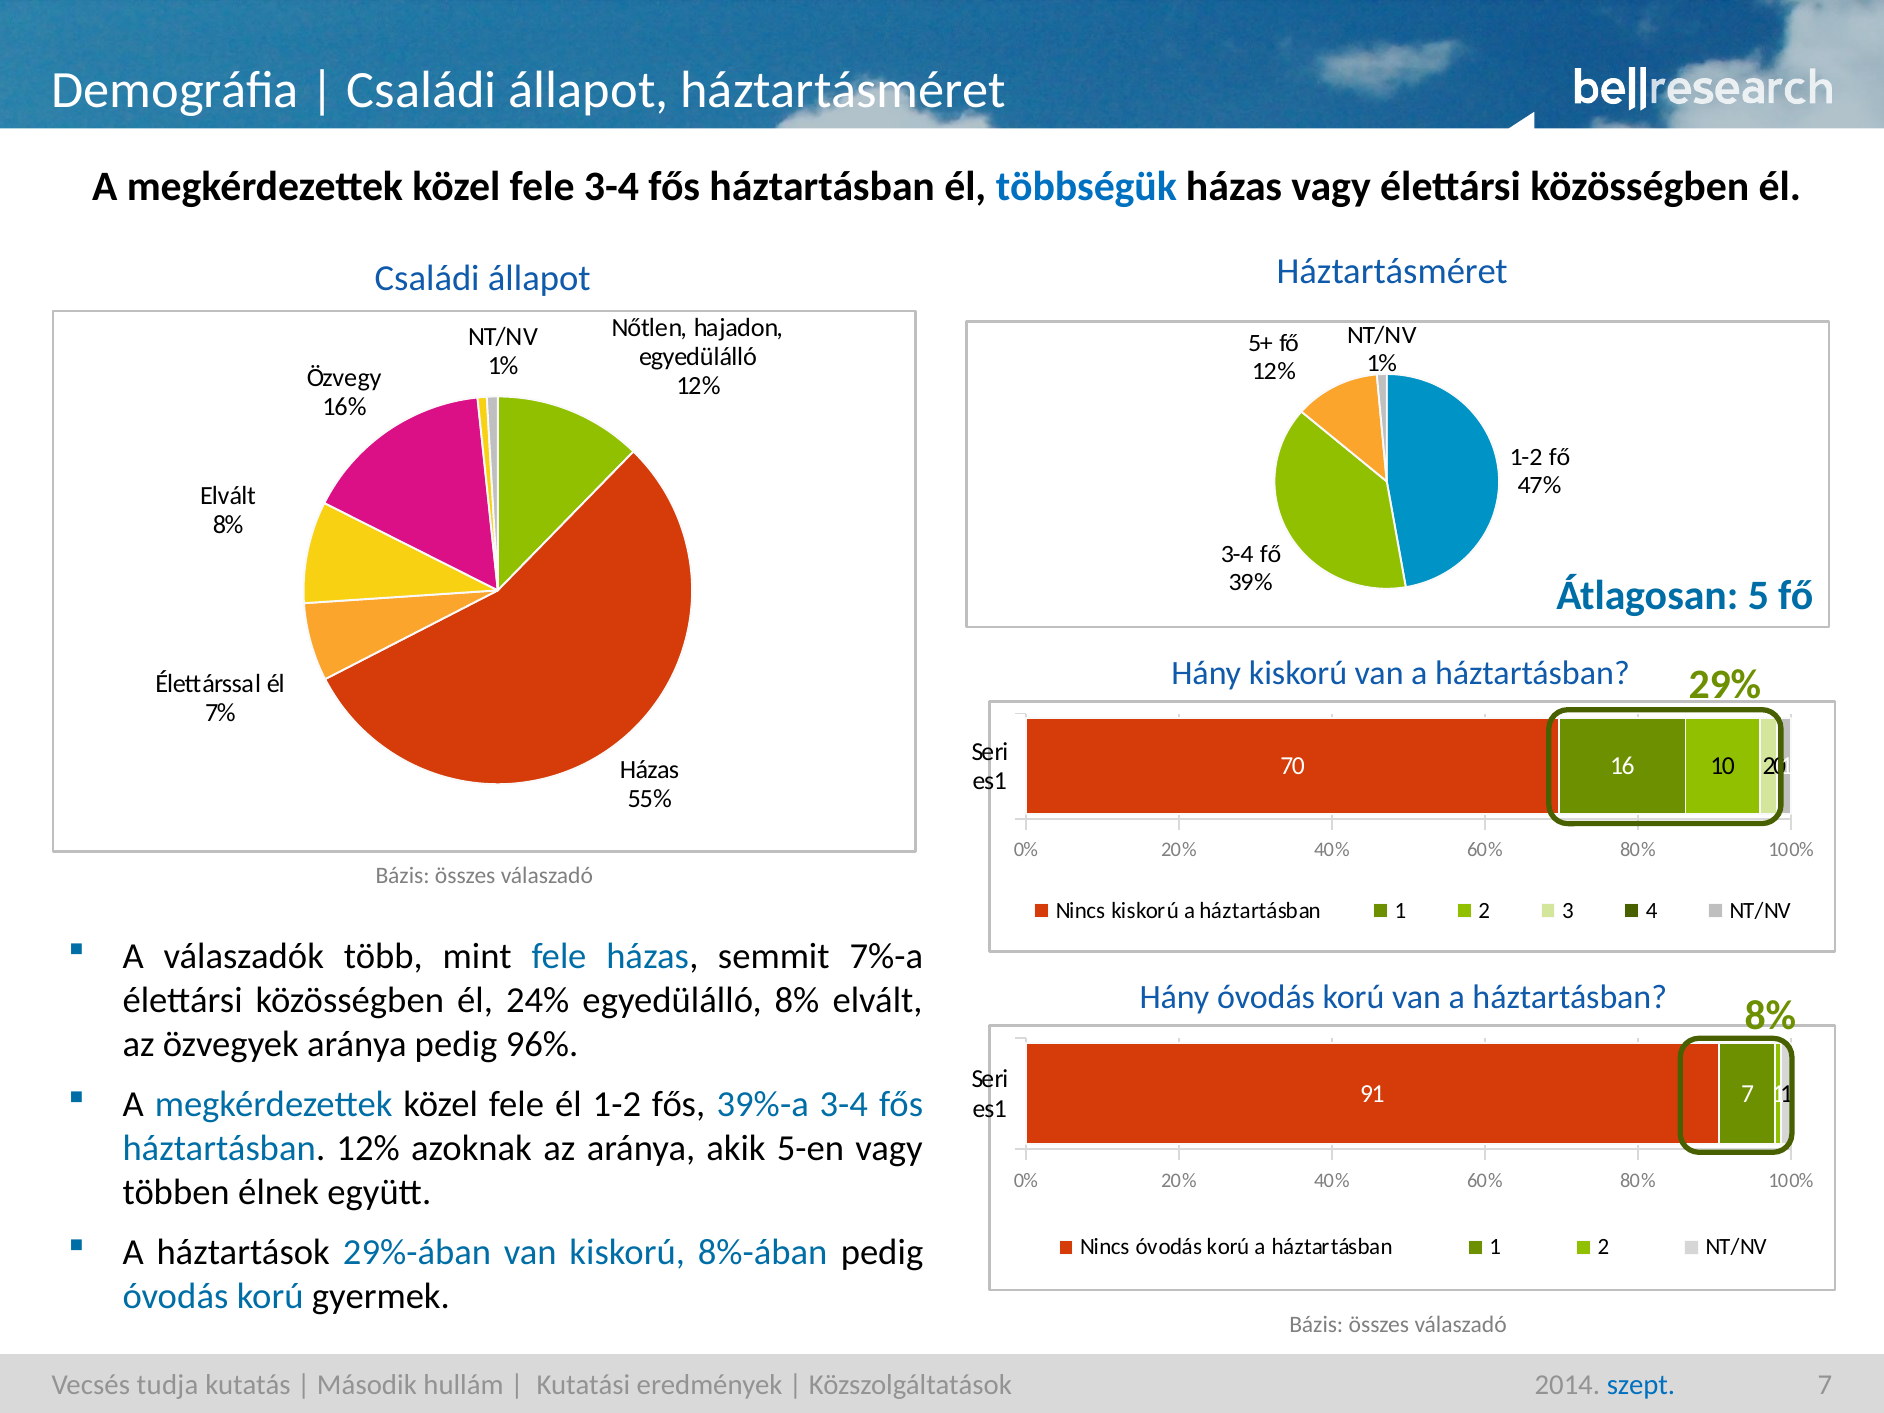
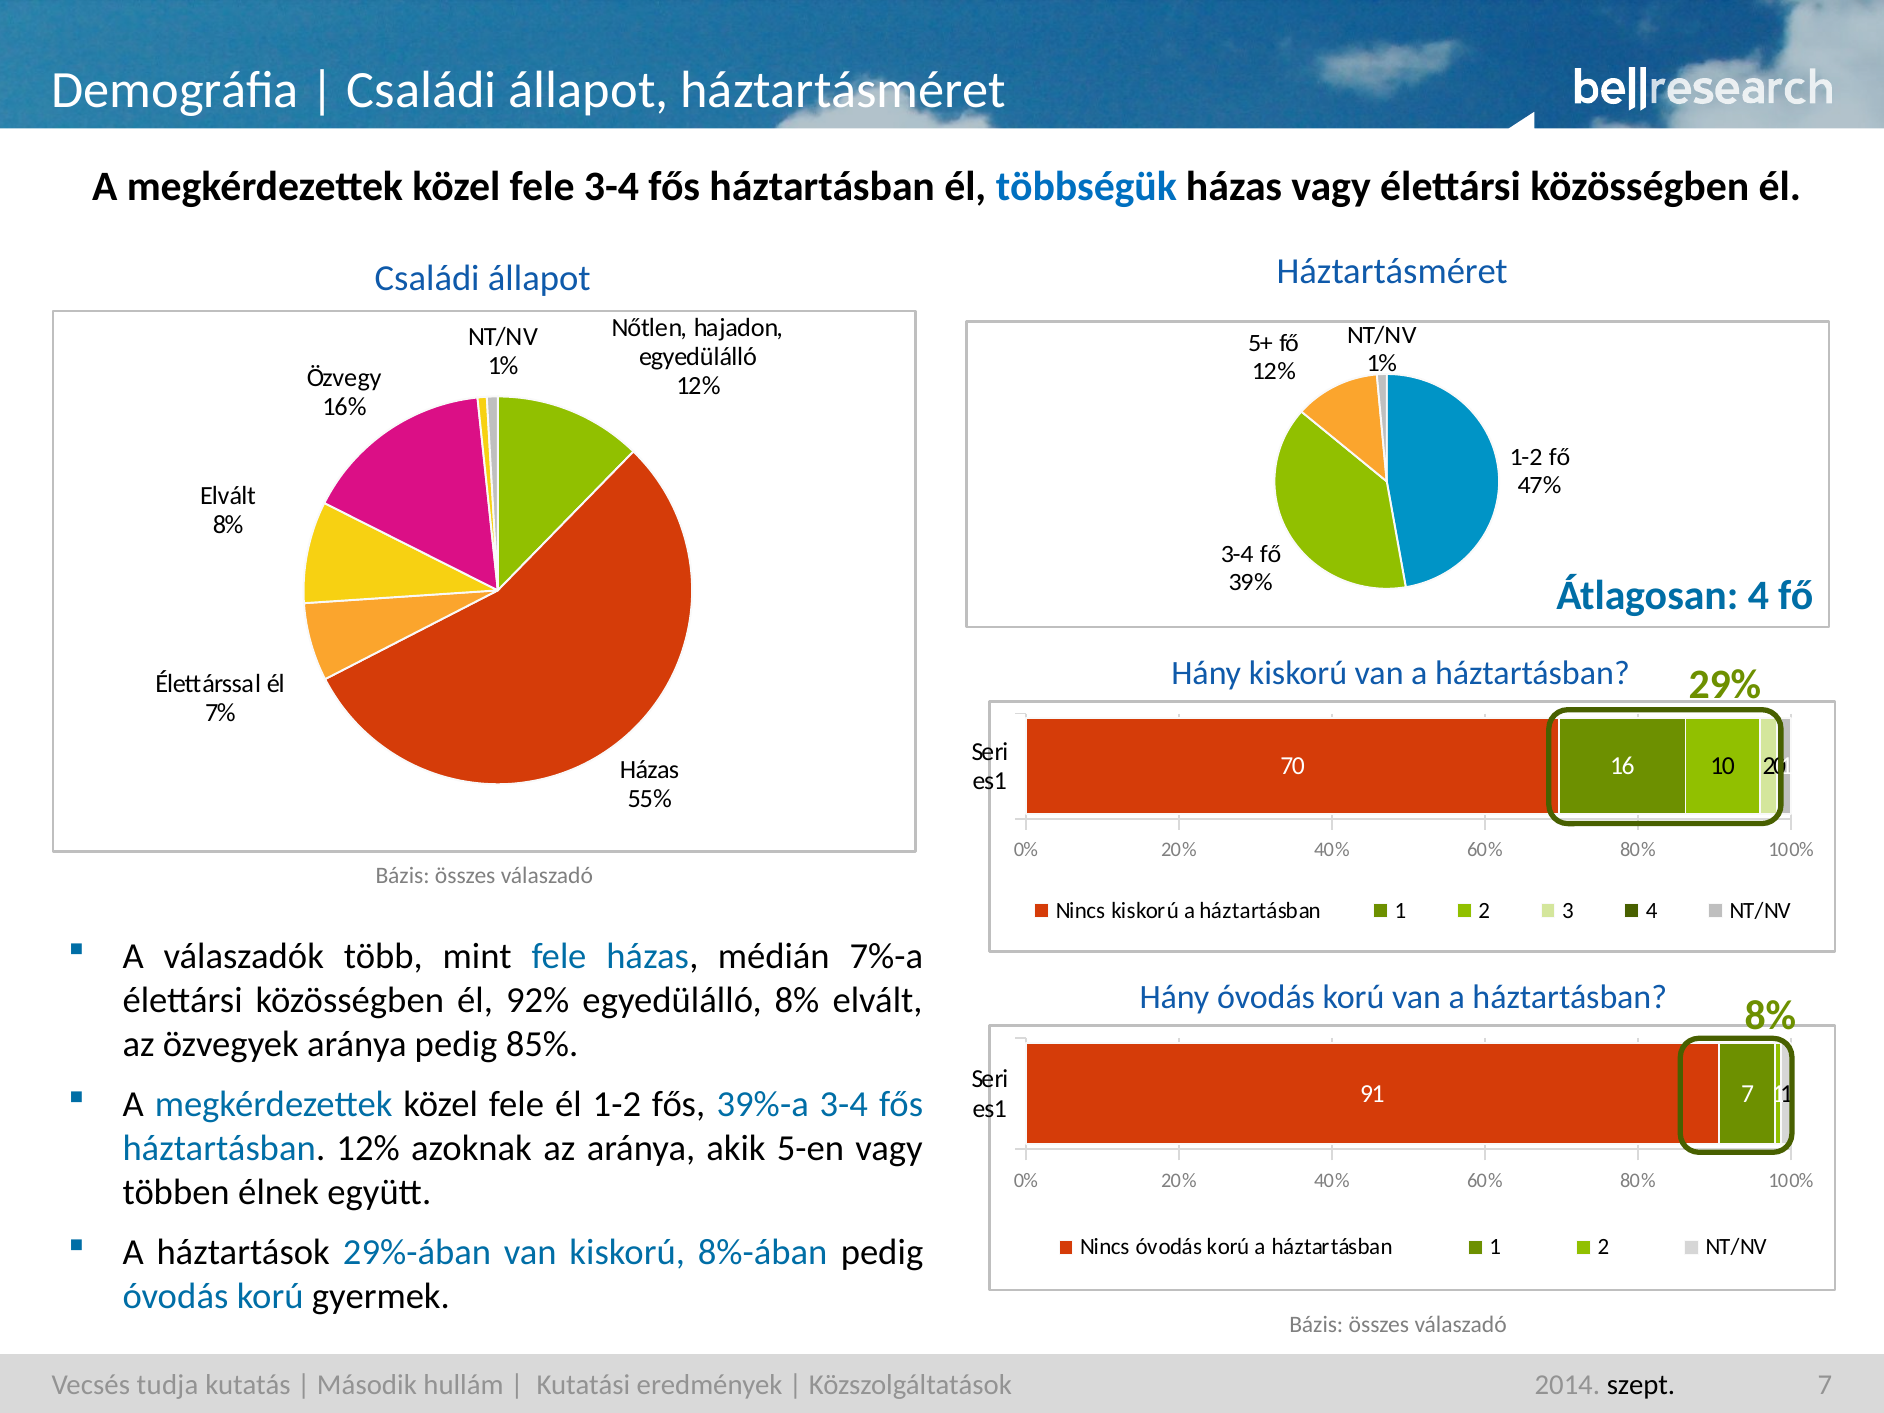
Átlagosan 5: 5 -> 4
semmit: semmit -> médián
24%: 24% -> 92%
96%: 96% -> 85%
szept colour: blue -> black
